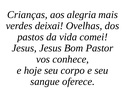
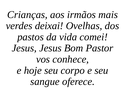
alegria: alegria -> irmãos
